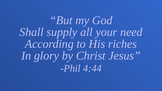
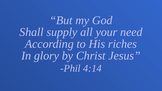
4:44: 4:44 -> 4:14
